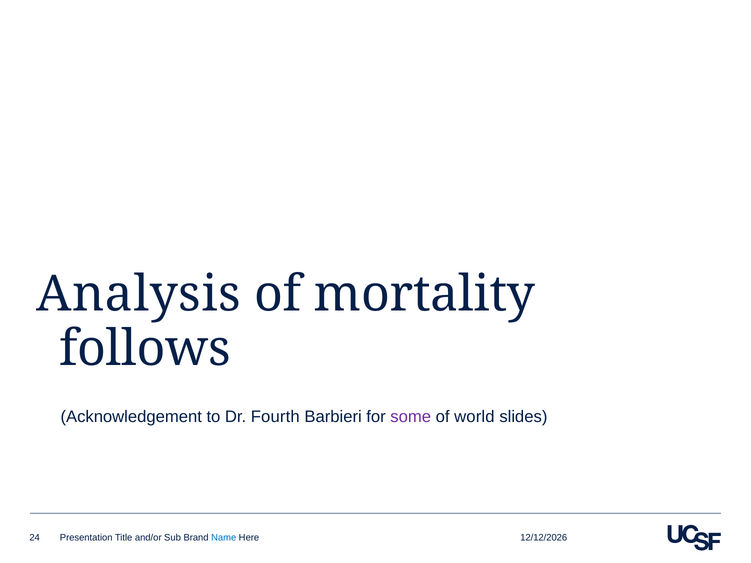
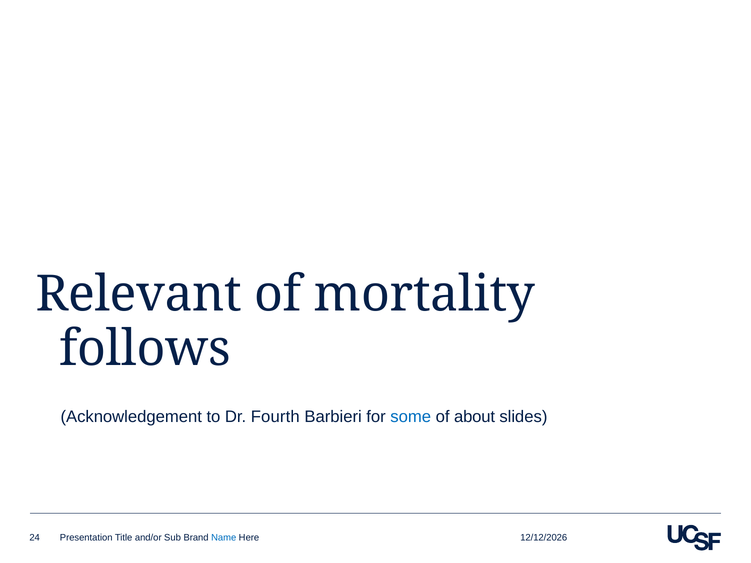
Analysis: Analysis -> Relevant
some colour: purple -> blue
world: world -> about
